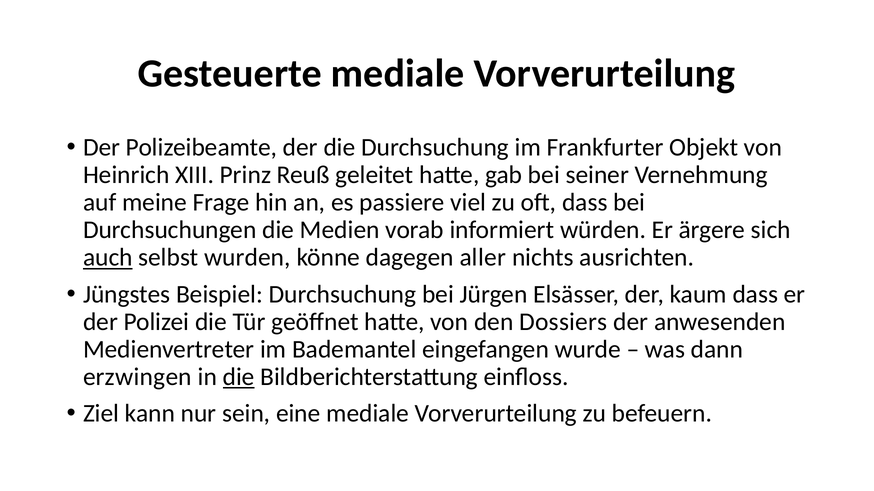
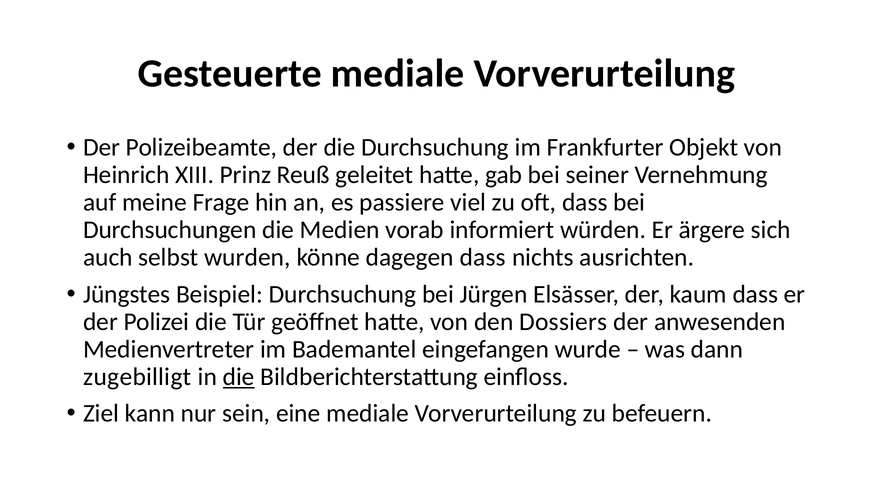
auch underline: present -> none
dagegen aller: aller -> dass
erzwingen: erzwingen -> zugebilligt
